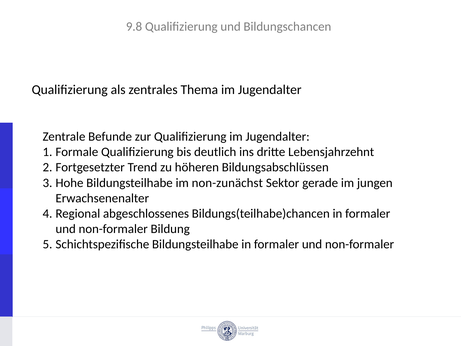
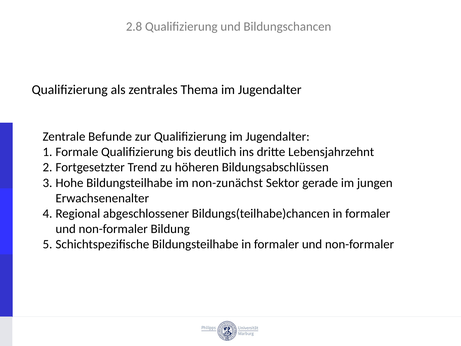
9.8: 9.8 -> 2.8
abgeschlossenes: abgeschlossenes -> abgeschlossener
